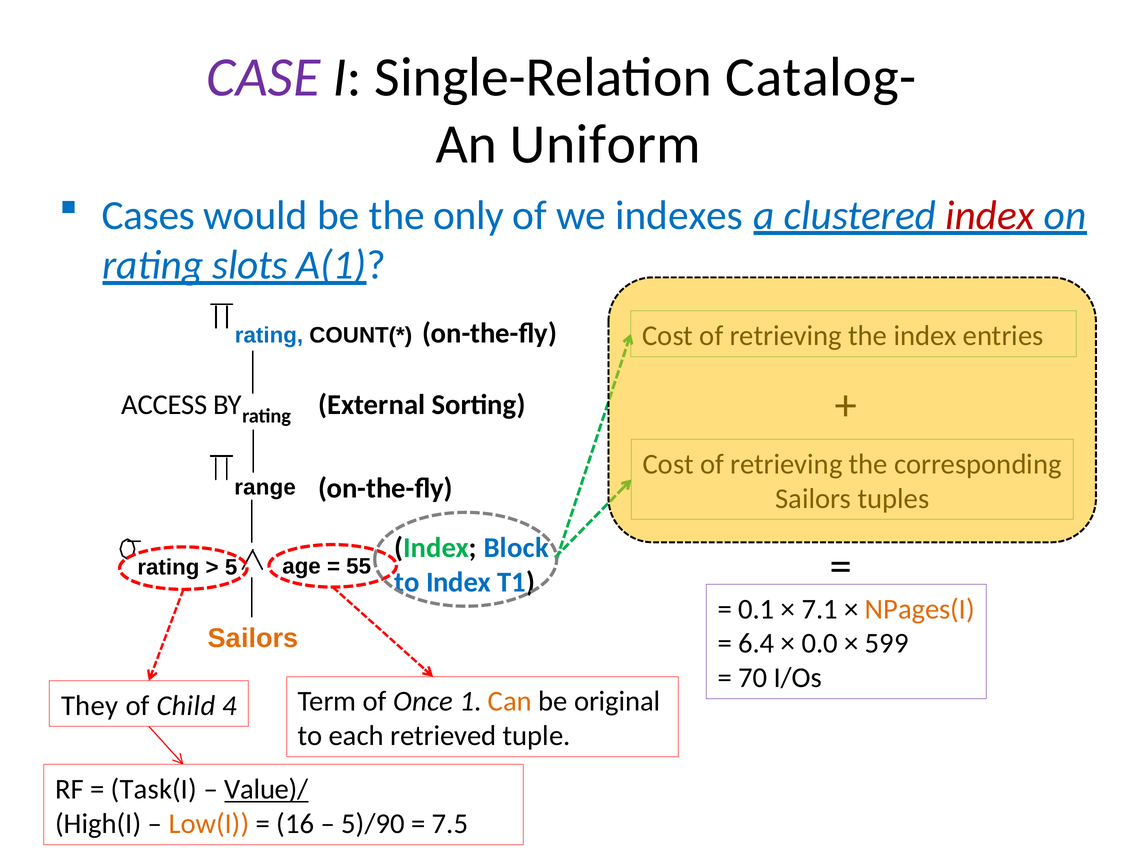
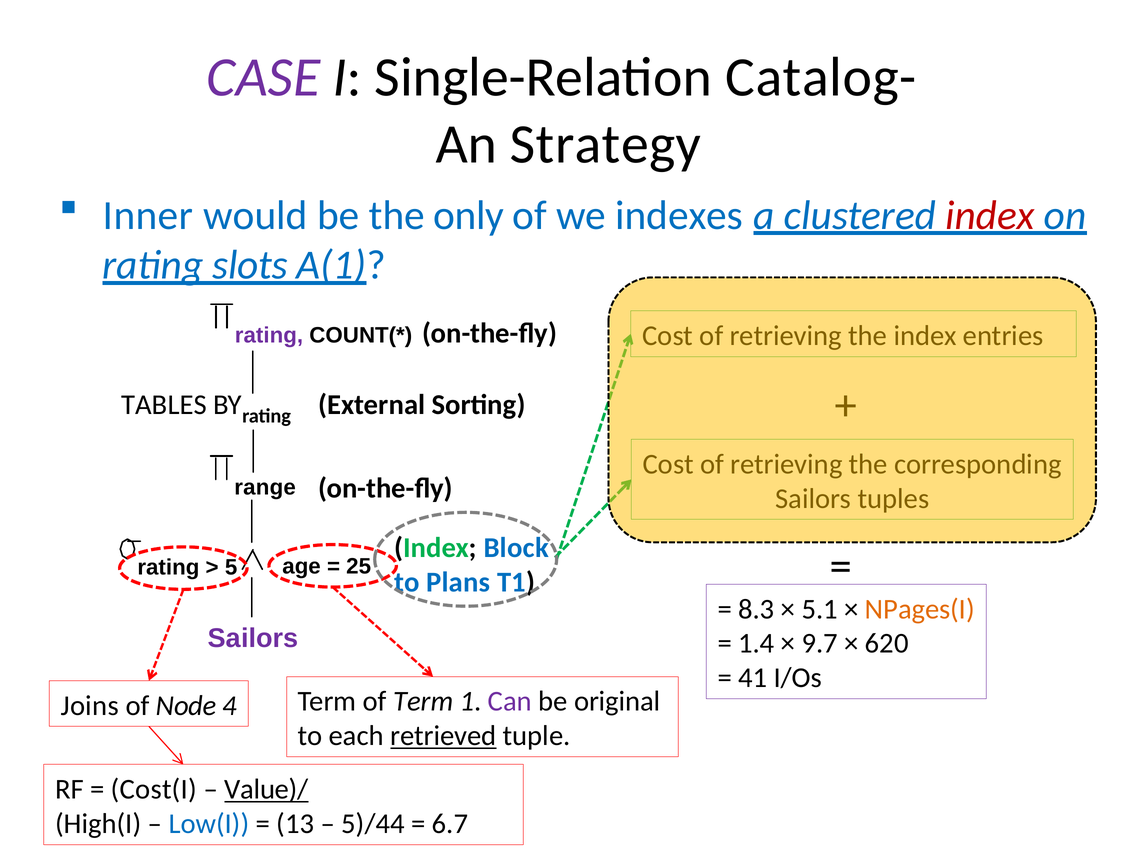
Uniform: Uniform -> Strategy
Cases: Cases -> Inner
rating at (269, 335) colour: blue -> purple
ACCESS: ACCESS -> TABLES
55: 55 -> 25
to Index: Index -> Plans
0.1: 0.1 -> 8.3
7.1: 7.1 -> 5.1
Sailors at (253, 638) colour: orange -> purple
6.4: 6.4 -> 1.4
0.0: 0.0 -> 9.7
599: 599 -> 620
70: 70 -> 41
of Once: Once -> Term
Can colour: orange -> purple
They: They -> Joins
Child: Child -> Node
retrieved underline: none -> present
Task(I: Task(I -> Cost(I
Low(I colour: orange -> blue
16: 16 -> 13
5)/90: 5)/90 -> 5)/44
7.5: 7.5 -> 6.7
